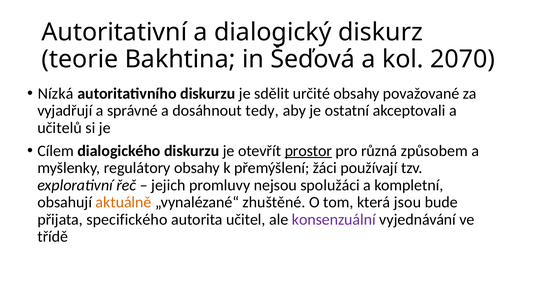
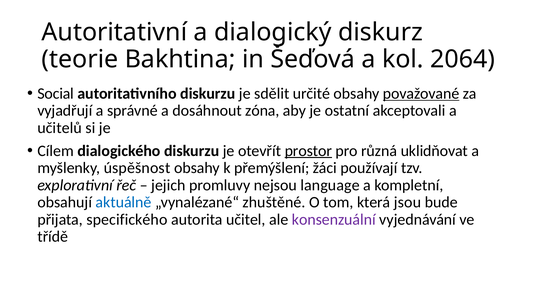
2070: 2070 -> 2064
Nízká: Nízká -> Social
považované underline: none -> present
tedy: tedy -> zóna
způsobem: způsobem -> uklidňovat
regulátory: regulátory -> úspěšnost
spolužáci: spolužáci -> language
aktuálně colour: orange -> blue
